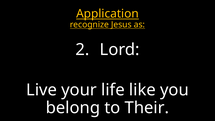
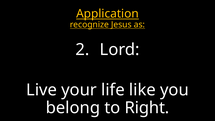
Their: Their -> Right
